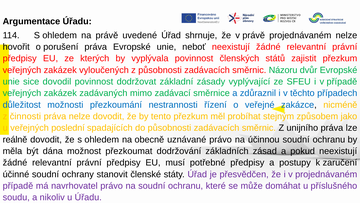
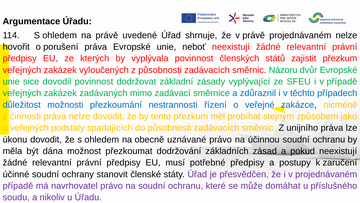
poslední: poslední -> podstaty
reálně: reálně -> úkonu
